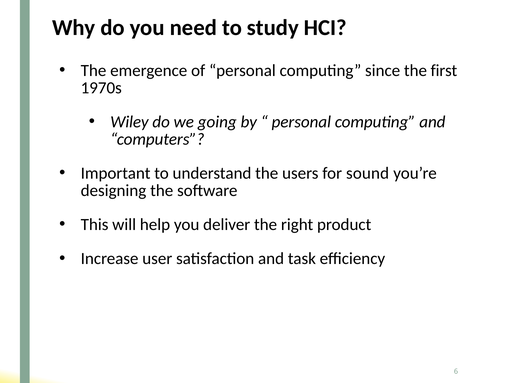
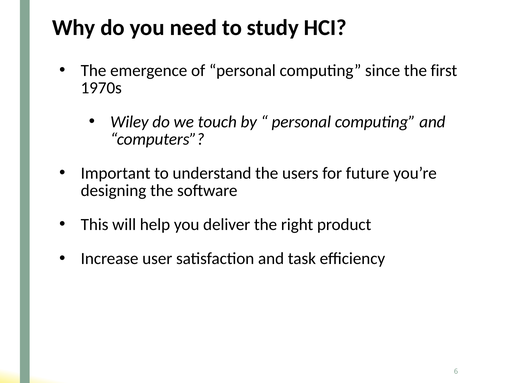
going: going -> touch
sound: sound -> future
